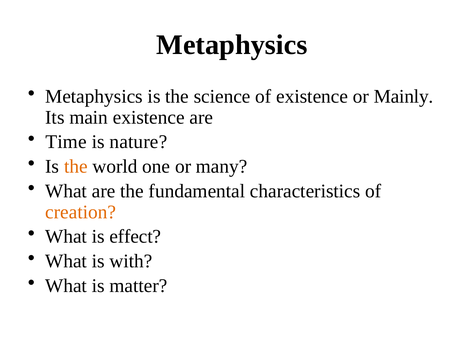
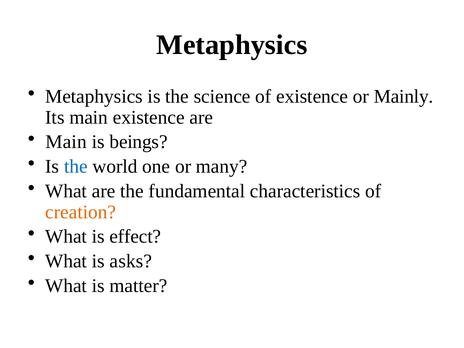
Time at (66, 142): Time -> Main
nature: nature -> beings
the at (76, 167) colour: orange -> blue
with: with -> asks
